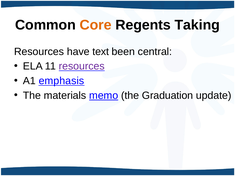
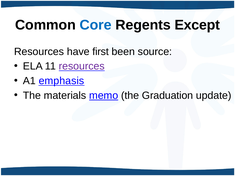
Core colour: orange -> blue
Taking: Taking -> Except
text: text -> first
central: central -> source
